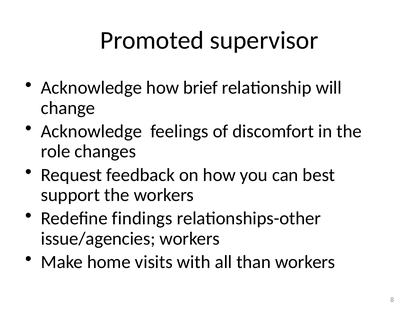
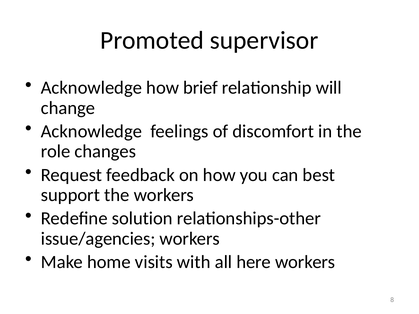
findings: findings -> solution
than: than -> here
